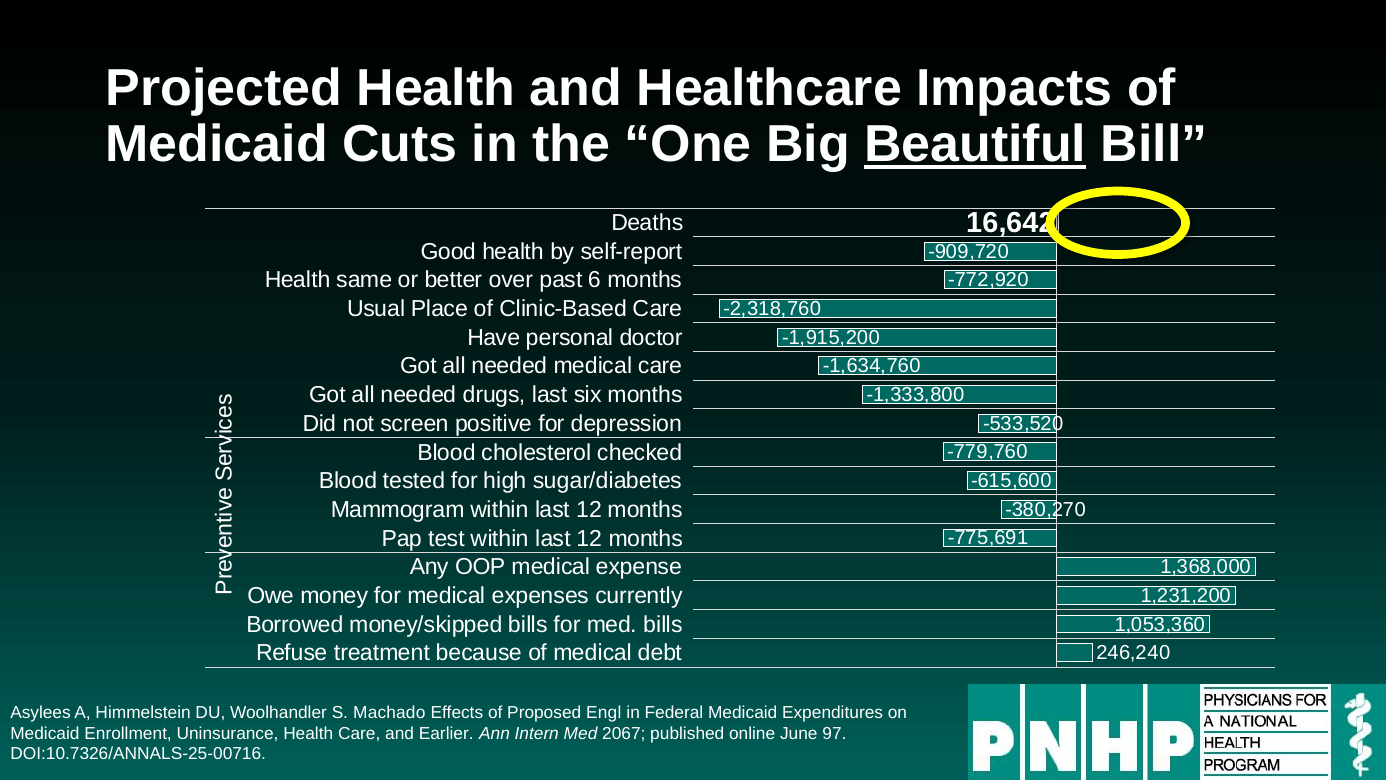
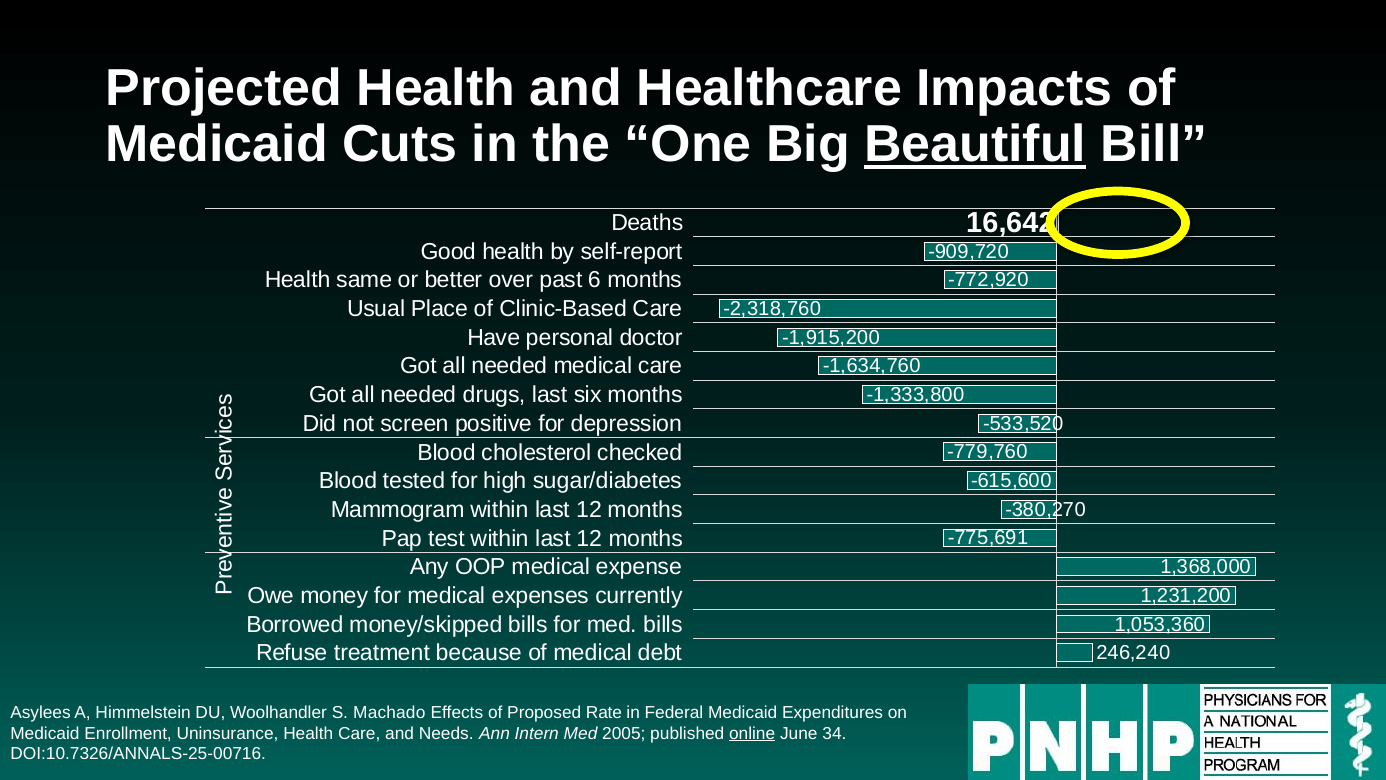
Engl: Engl -> Rate
Earlier: Earlier -> Needs
2067: 2067 -> 2005
online underline: none -> present
97: 97 -> 34
